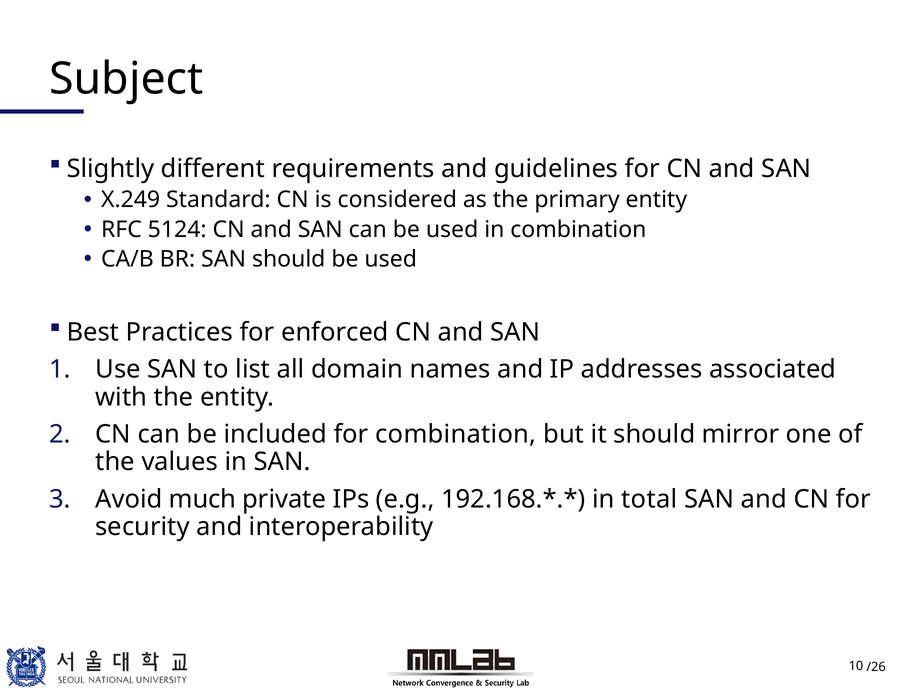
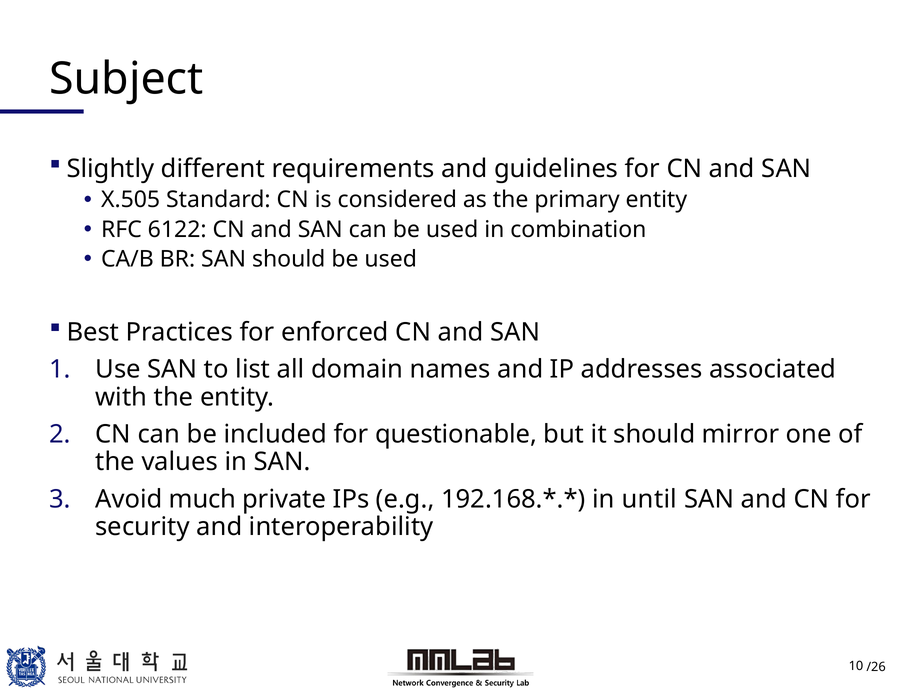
X.249: X.249 -> X.505
5124: 5124 -> 6122
for combination: combination -> questionable
total: total -> until
